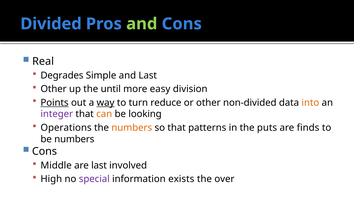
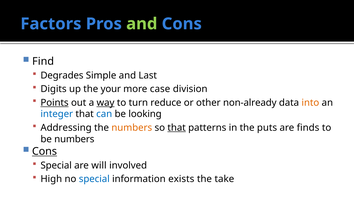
Divided: Divided -> Factors
Real: Real -> Find
Other at (54, 89): Other -> Digits
until: until -> your
easy: easy -> case
non-divided: non-divided -> non-already
integer colour: purple -> blue
can colour: orange -> blue
Operations: Operations -> Addressing
that at (177, 128) underline: none -> present
Cons at (45, 151) underline: none -> present
Middle at (56, 166): Middle -> Special
are last: last -> will
special at (94, 179) colour: purple -> blue
over: over -> take
